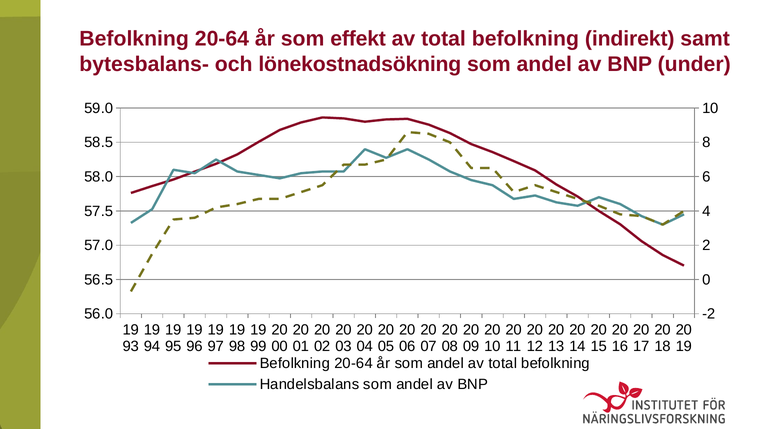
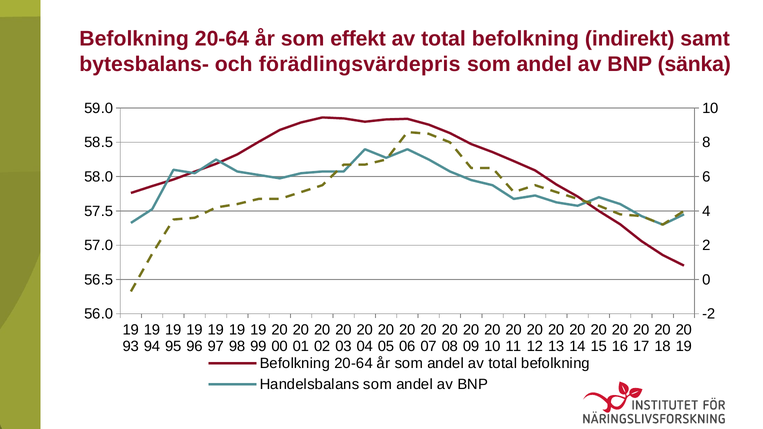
lönekostnadsökning: lönekostnadsökning -> förädlingsvärdepris
under: under -> sänka
